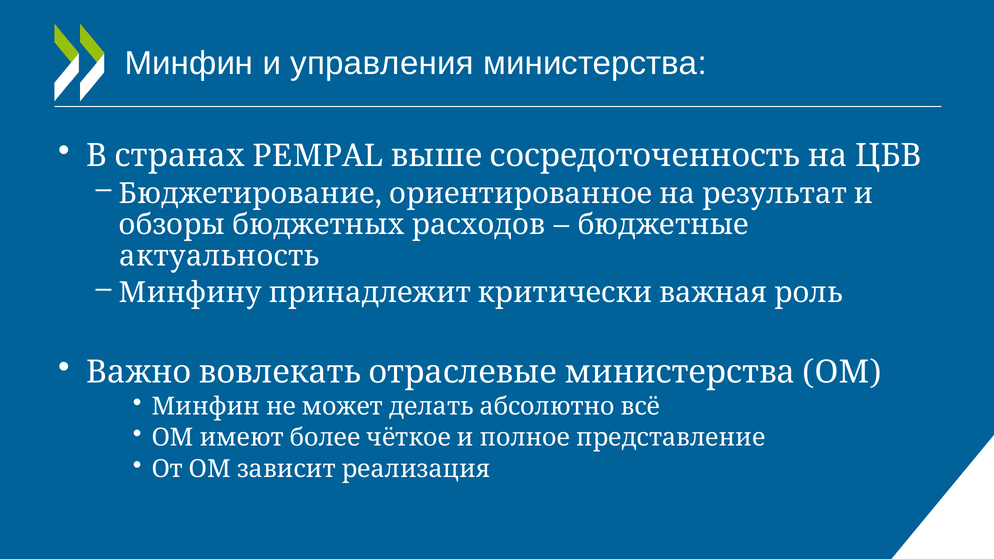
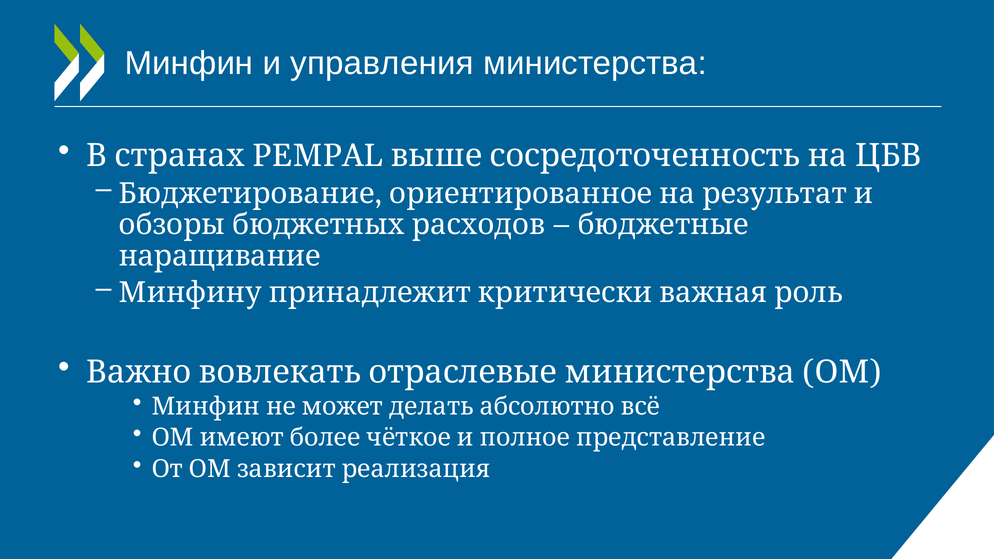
актуальность: актуальность -> наращивание
